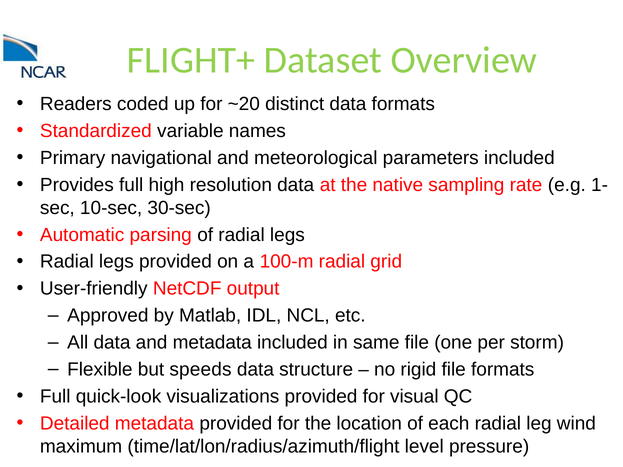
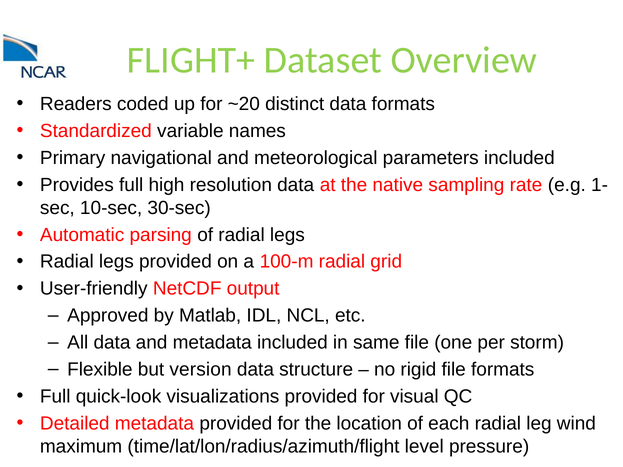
speeds: speeds -> version
